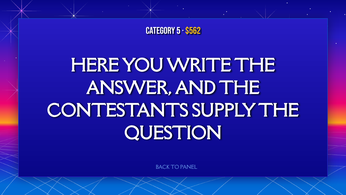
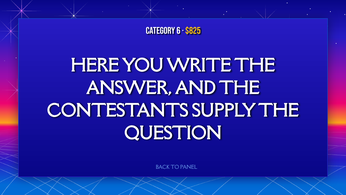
5: 5 -> 6
$562: $562 -> $825
